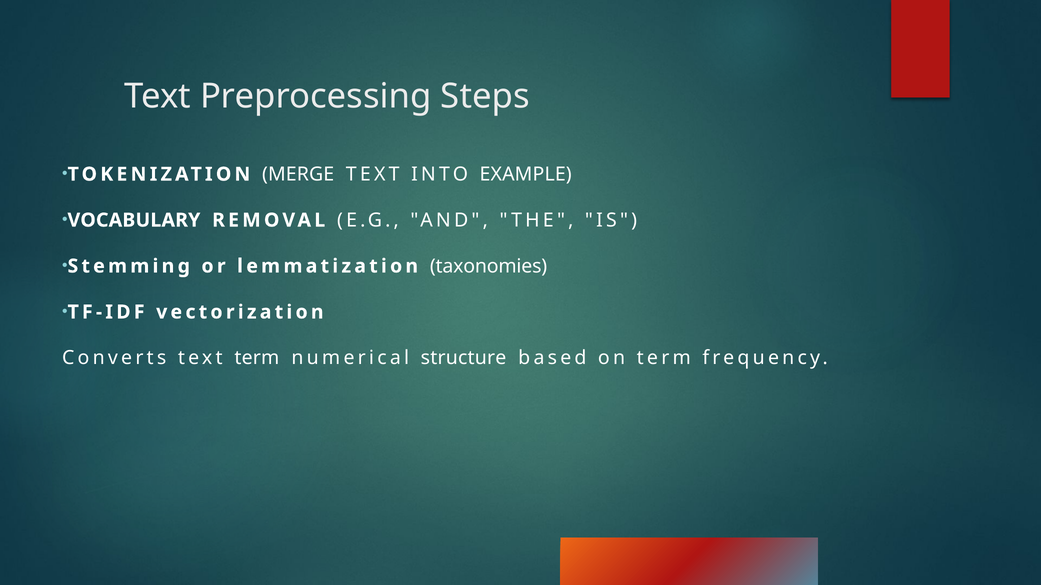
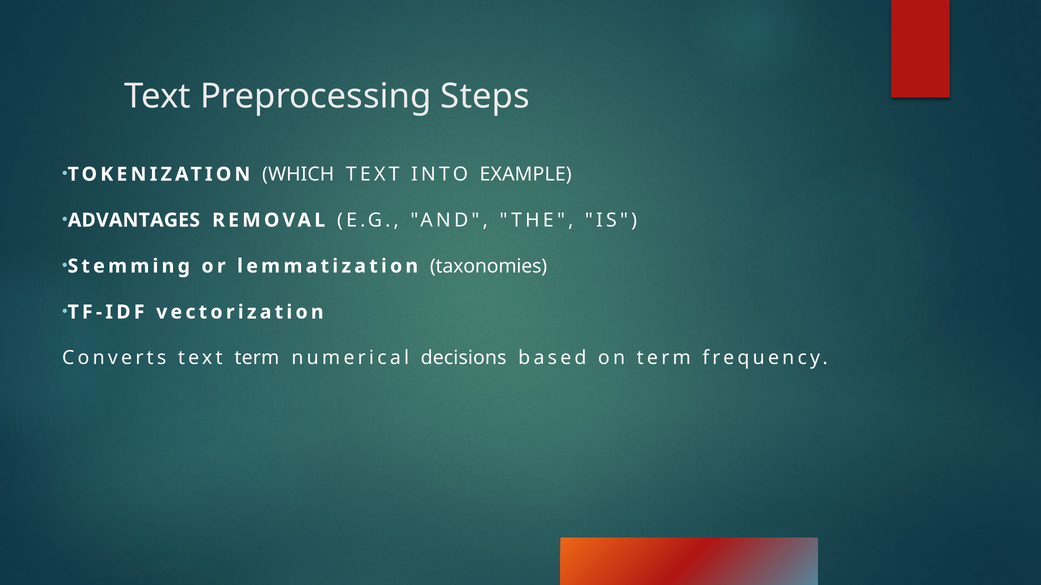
MERGE: MERGE -> WHICH
VOCABULARY: VOCABULARY -> ADVANTAGES
structure: structure -> decisions
